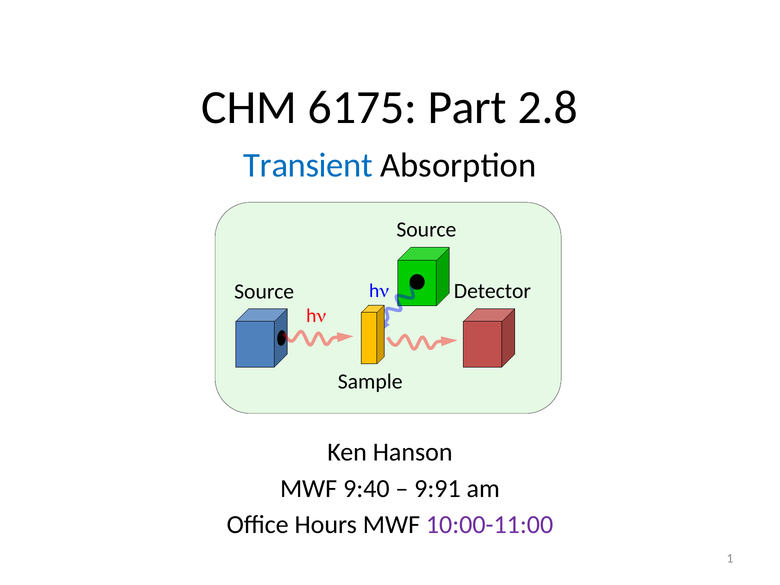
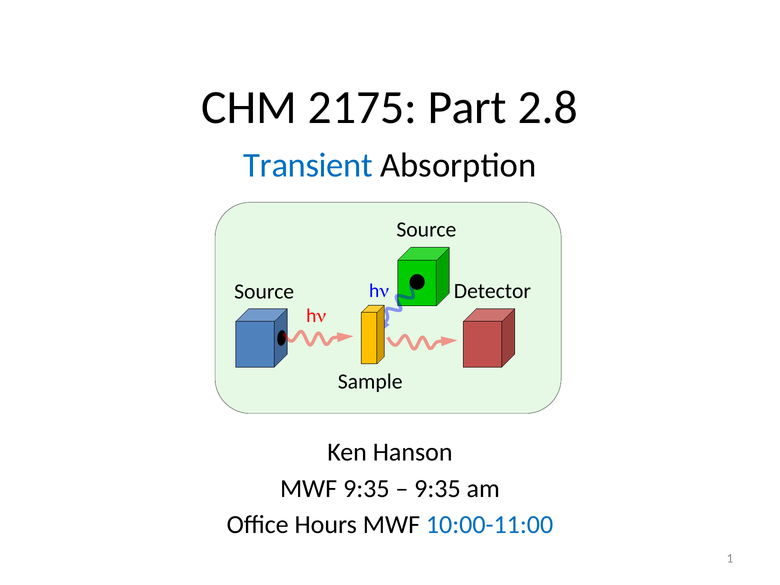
6175: 6175 -> 2175
MWF 9:40: 9:40 -> 9:35
9:91 at (437, 488): 9:91 -> 9:35
10:00-11:00 colour: purple -> blue
